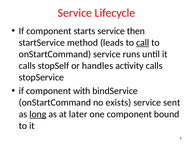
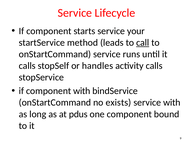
then: then -> your
service sent: sent -> with
long underline: present -> none
later: later -> pdus
